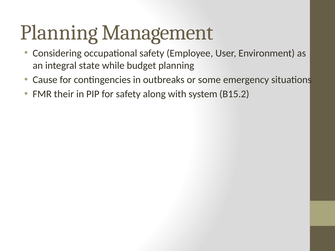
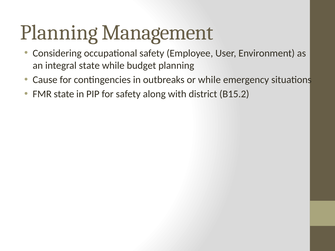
or some: some -> while
FMR their: their -> state
system: system -> district
